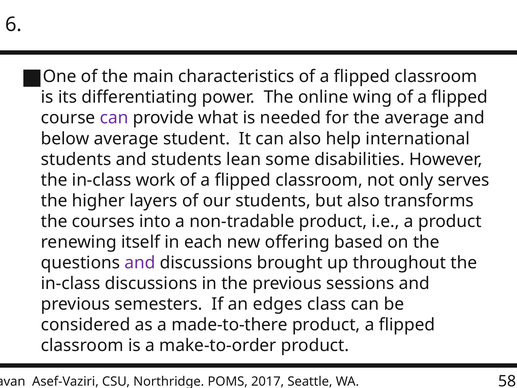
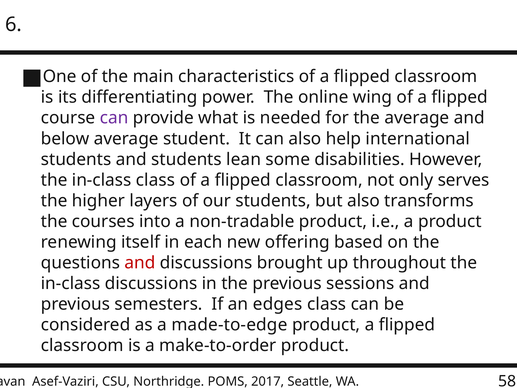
in-class work: work -> class
and at (140, 263) colour: purple -> red
made-to-there: made-to-there -> made-to-edge
